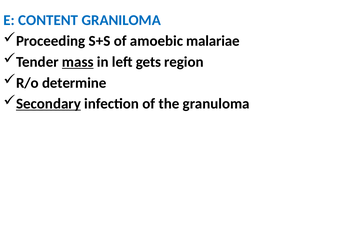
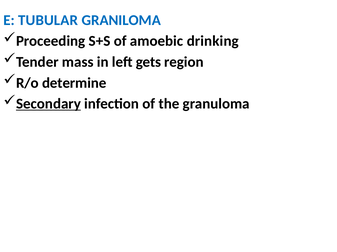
CONTENT: CONTENT -> TUBULAR
malariae: malariae -> drinking
mass underline: present -> none
